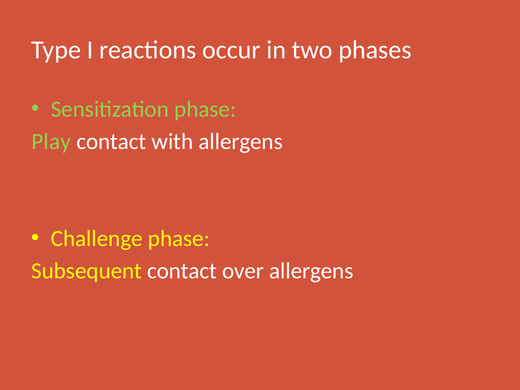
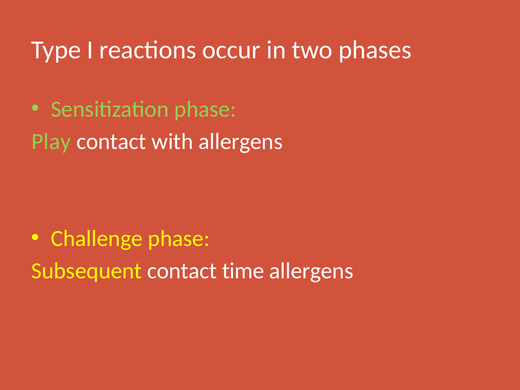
over: over -> time
